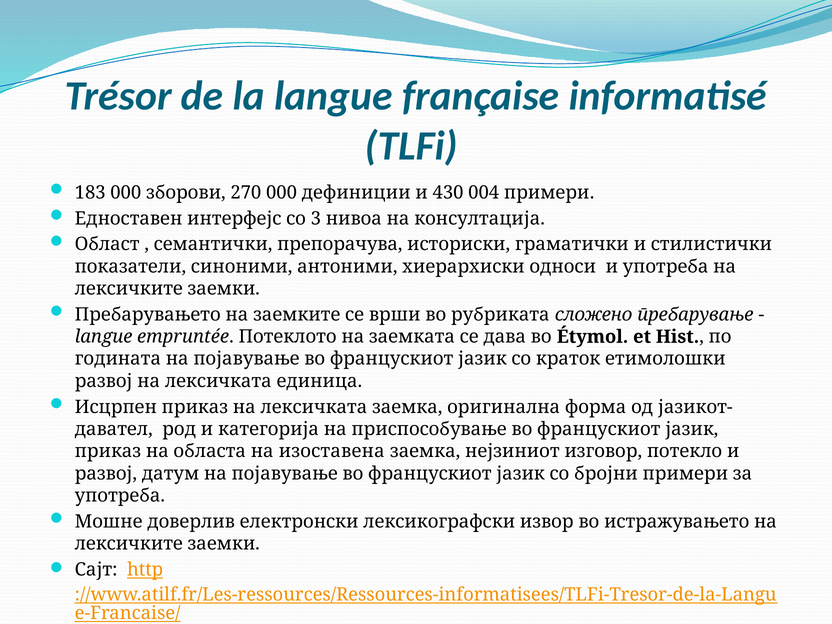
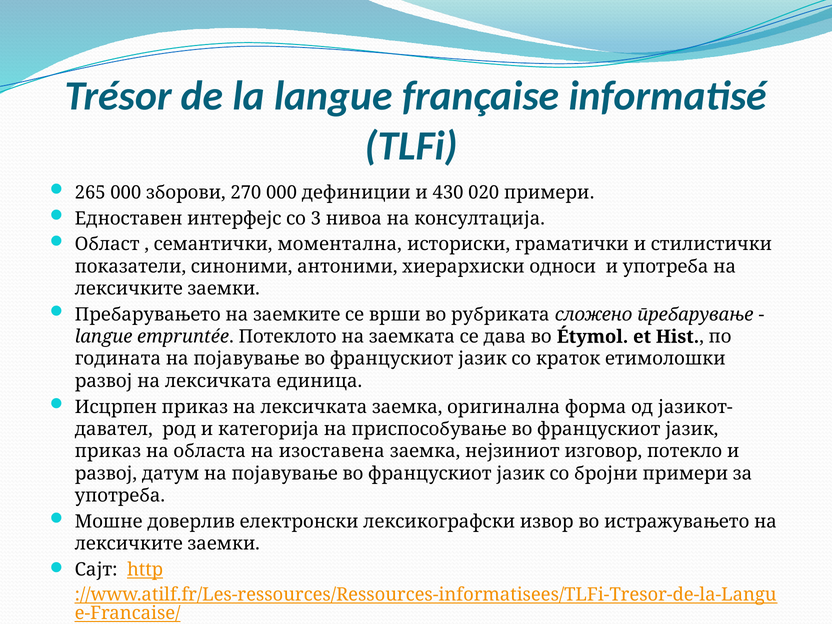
183: 183 -> 265
004: 004 -> 020
препорачува: препорачува -> моментална
